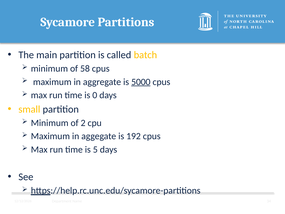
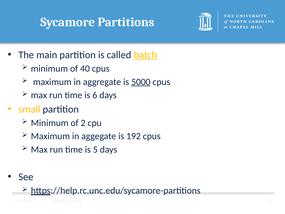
batch underline: none -> present
58: 58 -> 40
0: 0 -> 6
